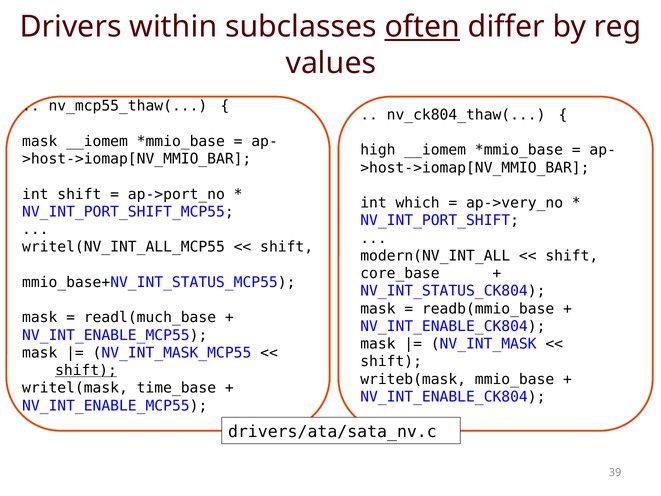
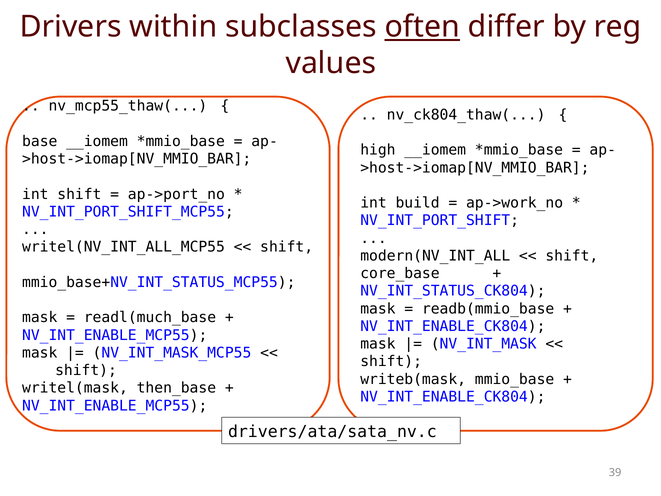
mask at (40, 141): mask -> base
which: which -> build
ap->very_no: ap->very_no -> ap->work_no
shift at (86, 370) underline: present -> none
time_base: time_base -> then_base
